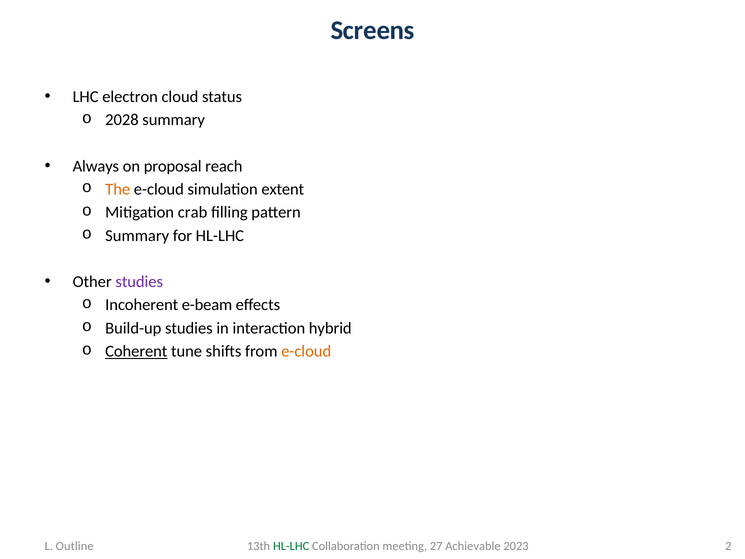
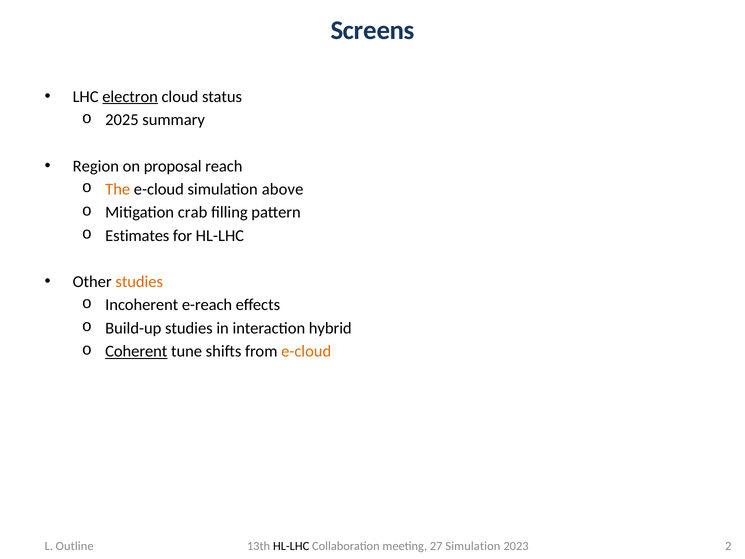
electron underline: none -> present
2028: 2028 -> 2025
Always: Always -> Region
extent: extent -> above
Summary at (137, 235): Summary -> Estimates
studies at (139, 282) colour: purple -> orange
e-beam: e-beam -> e-reach
HL-LHC at (291, 546) colour: green -> black
27 Achievable: Achievable -> Simulation
